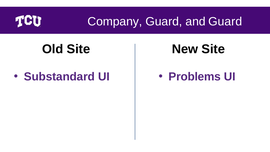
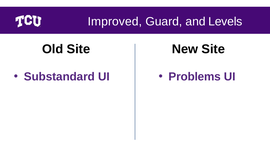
Company: Company -> Improved
and Guard: Guard -> Levels
